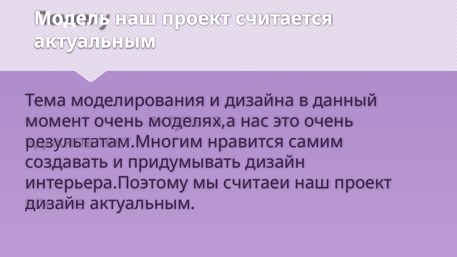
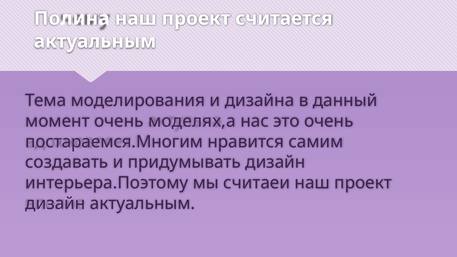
Модель: Модель -> Полина
результатам.Многим: результатам.Многим -> постараемся.Многим
